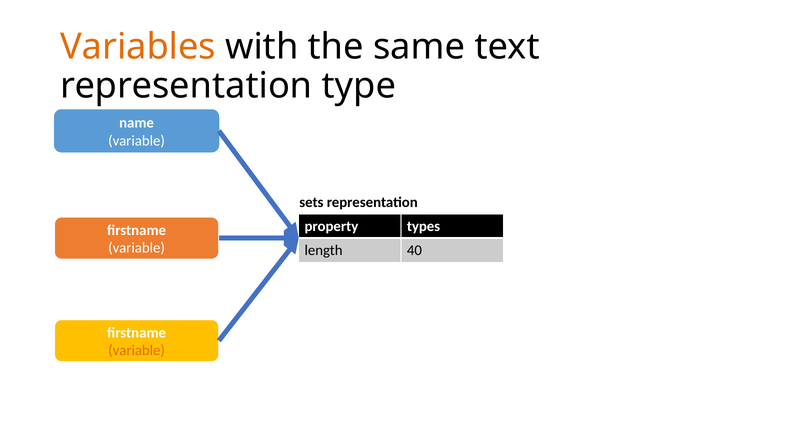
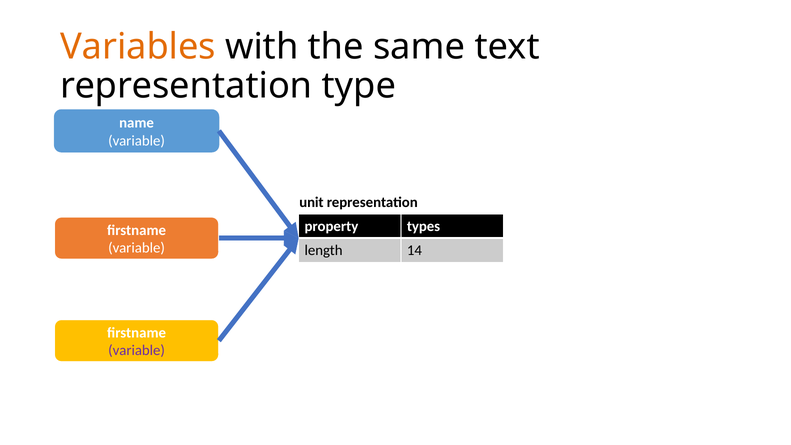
sets: sets -> unit
40: 40 -> 14
variable at (137, 351) colour: orange -> purple
